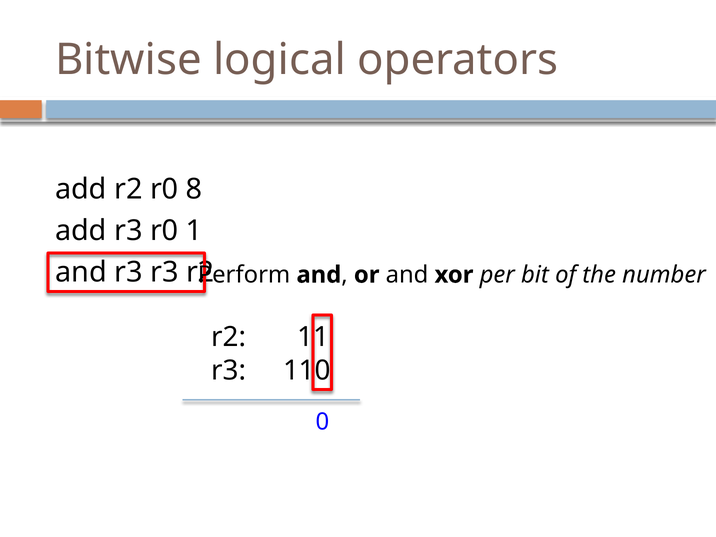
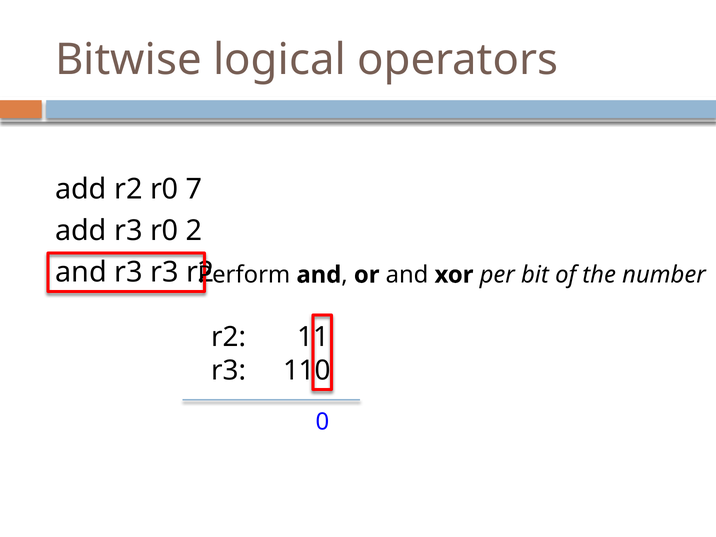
8: 8 -> 7
1: 1 -> 2
